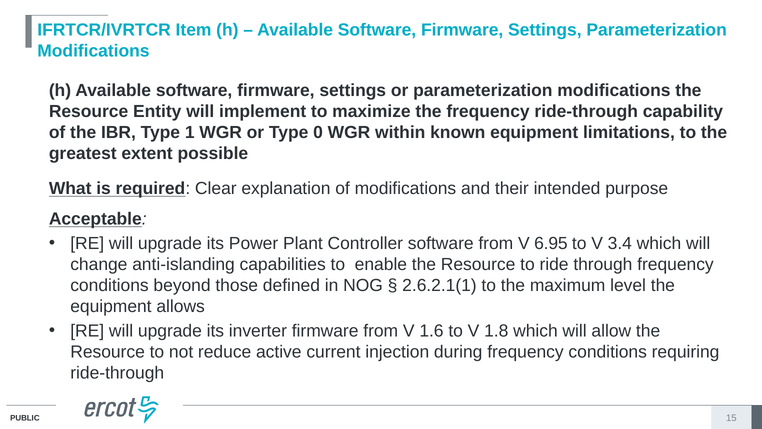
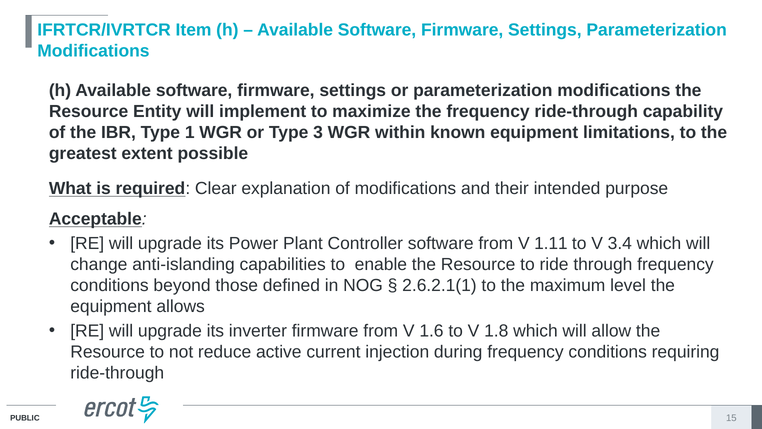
0: 0 -> 3
6.95: 6.95 -> 1.11
